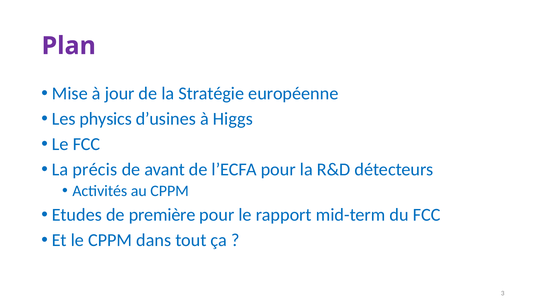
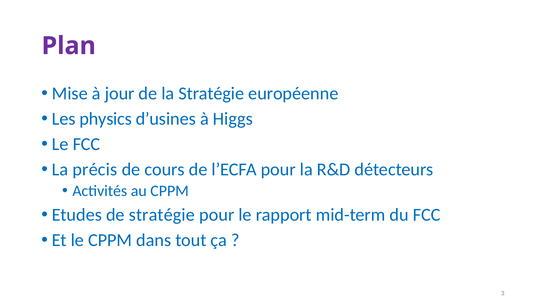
avant: avant -> cours
de première: première -> stratégie
